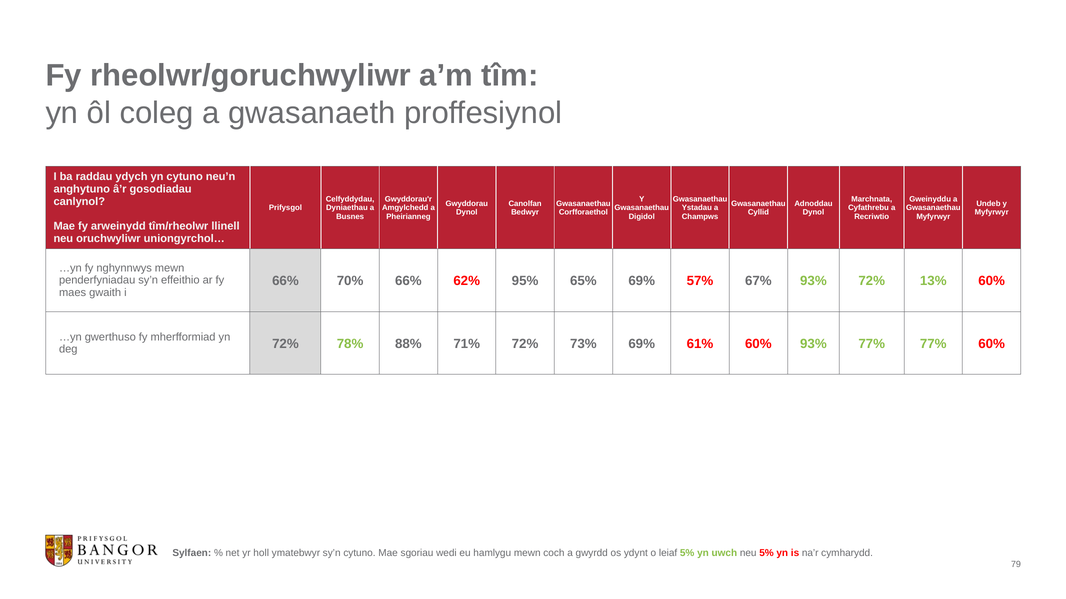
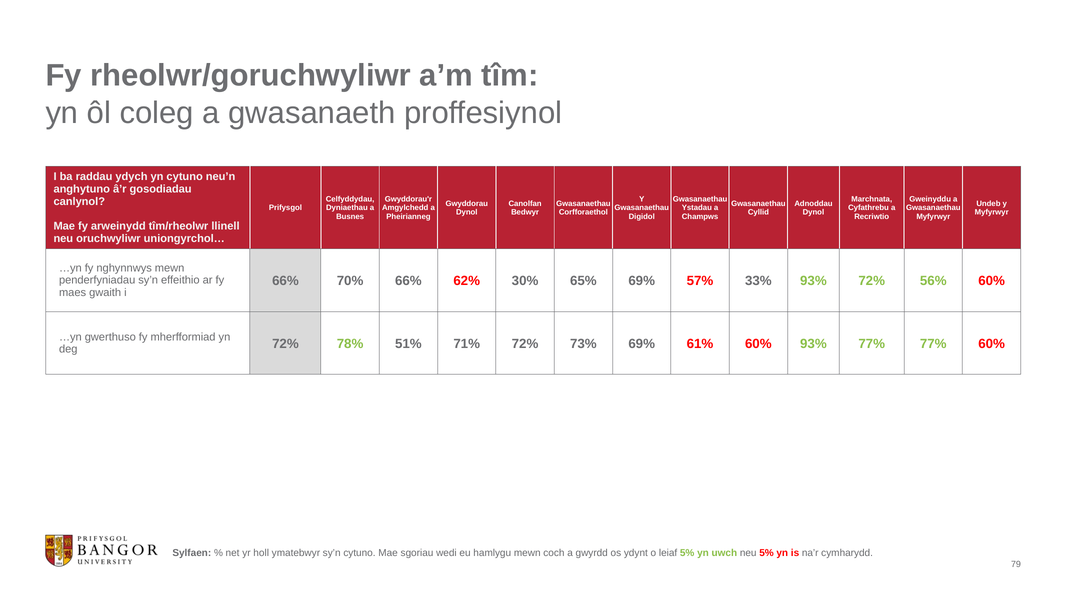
95%: 95% -> 30%
67%: 67% -> 33%
13%: 13% -> 56%
88%: 88% -> 51%
